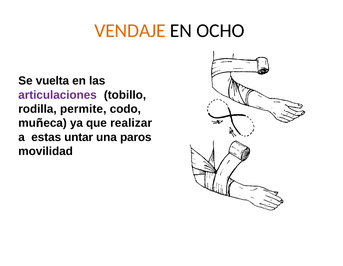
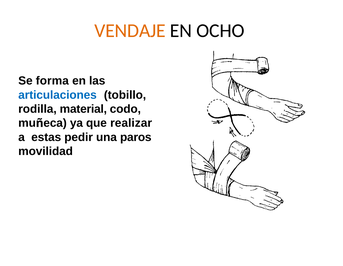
vuelta: vuelta -> forma
articulaciones colour: purple -> blue
permite: permite -> material
untar: untar -> pedir
